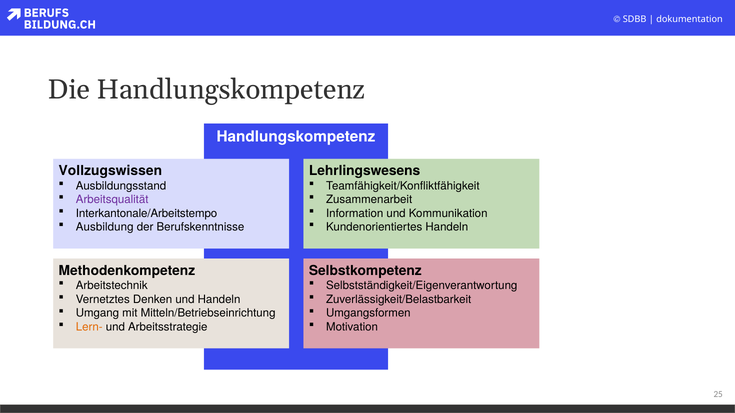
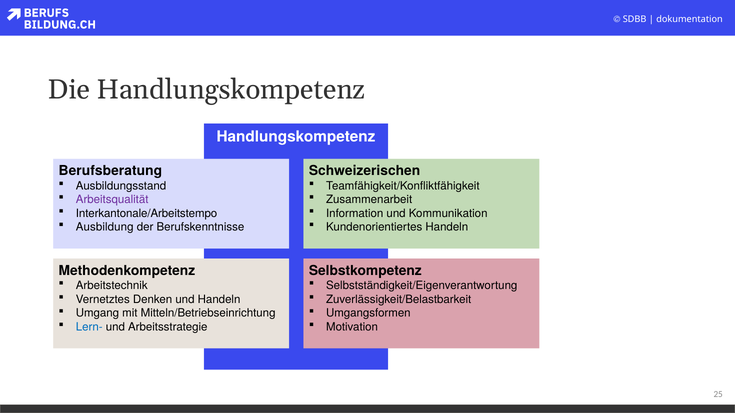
Vollzugswissen: Vollzugswissen -> Berufsberatung
Lehrlingswesens: Lehrlingswesens -> Schweizerischen
Lern- colour: orange -> blue
